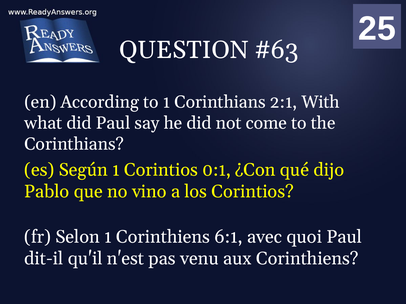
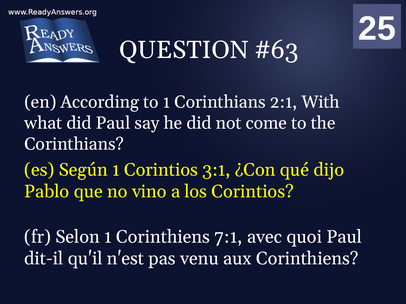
0:1: 0:1 -> 3:1
6:1: 6:1 -> 7:1
